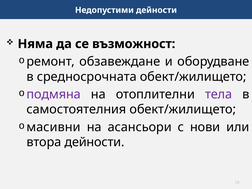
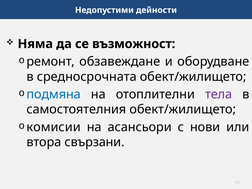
подмяна colour: purple -> blue
масивни: масивни -> комисии
втора дейности: дейности -> свързани
